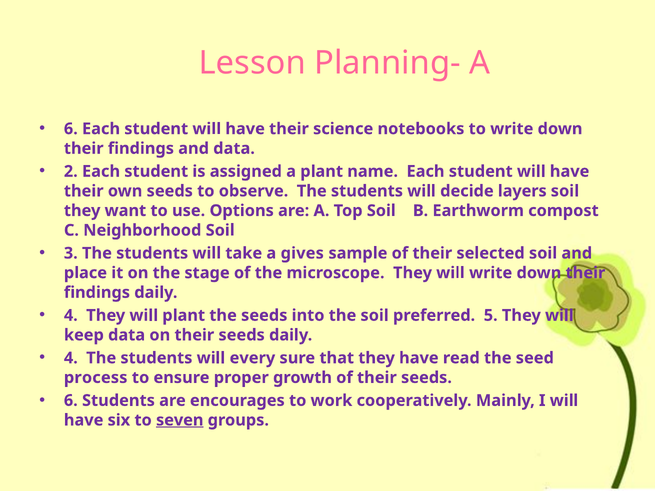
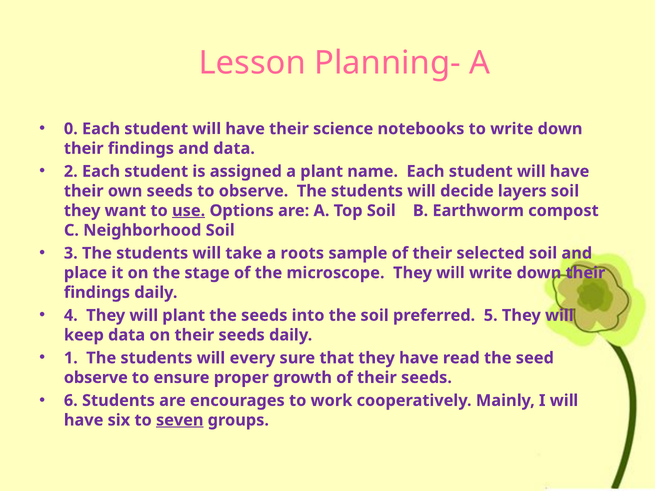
6 at (71, 129): 6 -> 0
use underline: none -> present
gives: gives -> roots
4 at (71, 358): 4 -> 1
process at (96, 378): process -> observe
